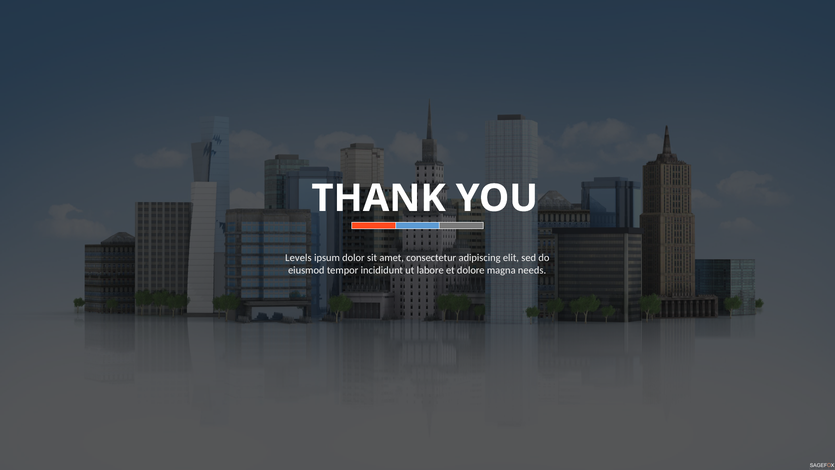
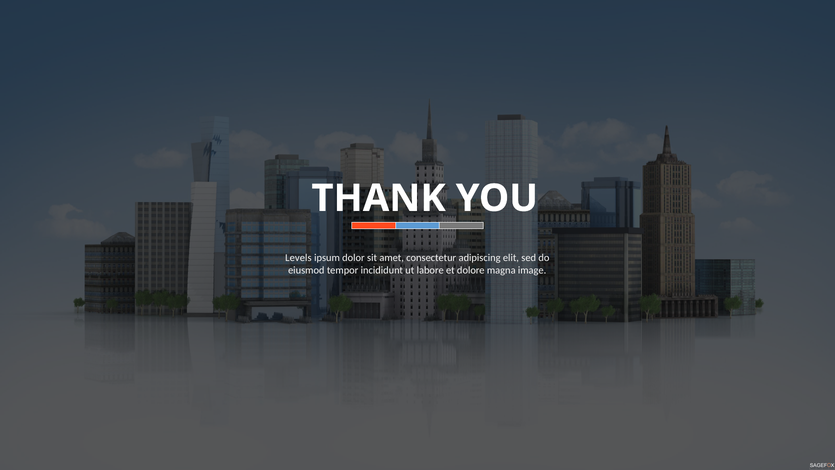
needs: needs -> image
